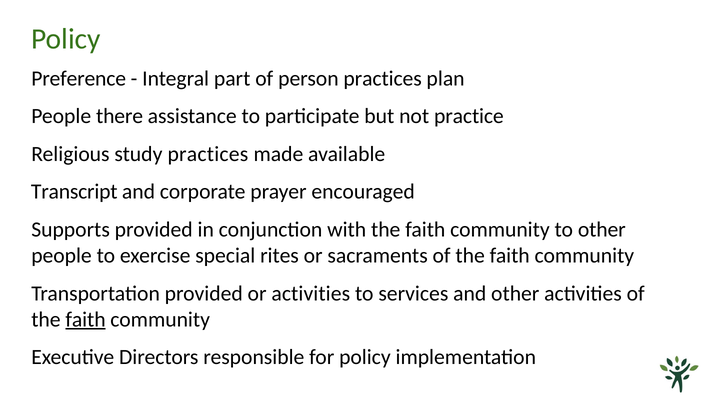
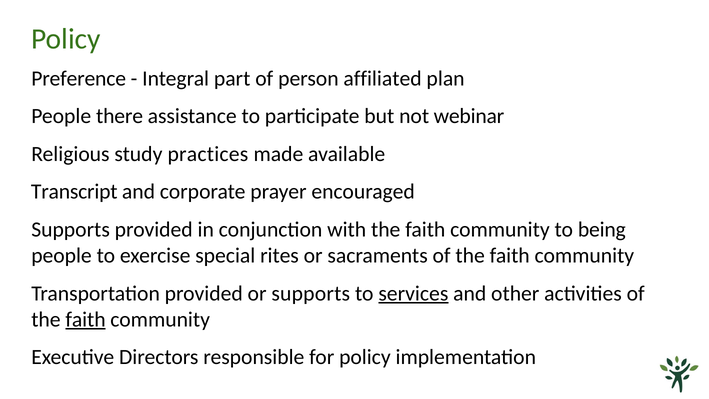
person practices: practices -> affiliated
practice: practice -> webinar
to other: other -> being
or activities: activities -> supports
services underline: none -> present
